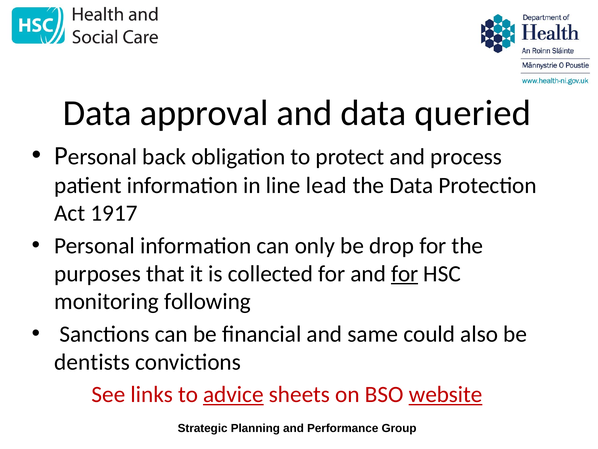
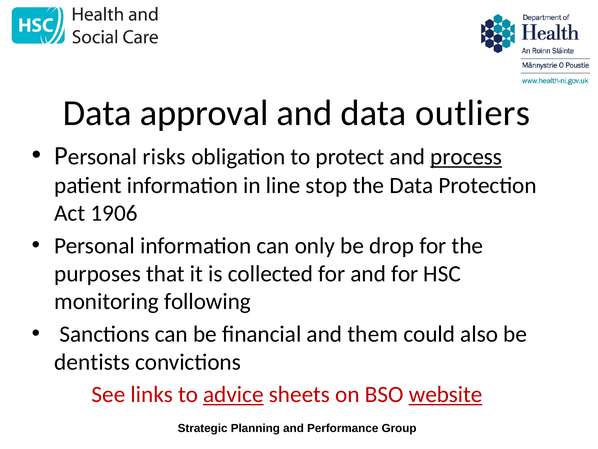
queried: queried -> outliers
back: back -> risks
process underline: none -> present
lead: lead -> stop
1917: 1917 -> 1906
for at (405, 273) underline: present -> none
same: same -> them
